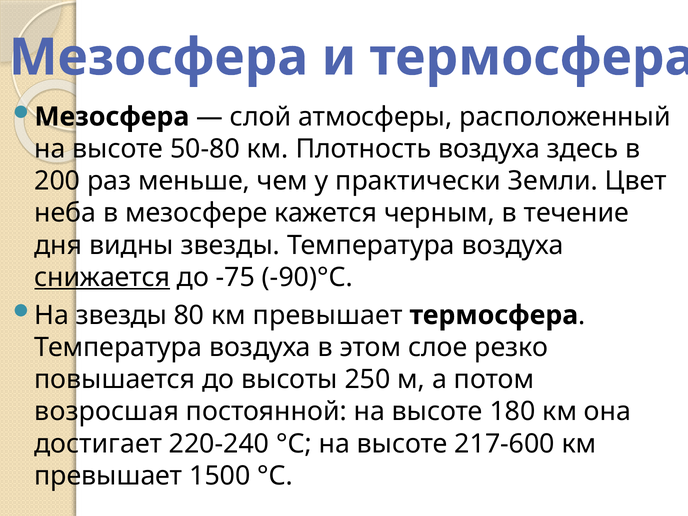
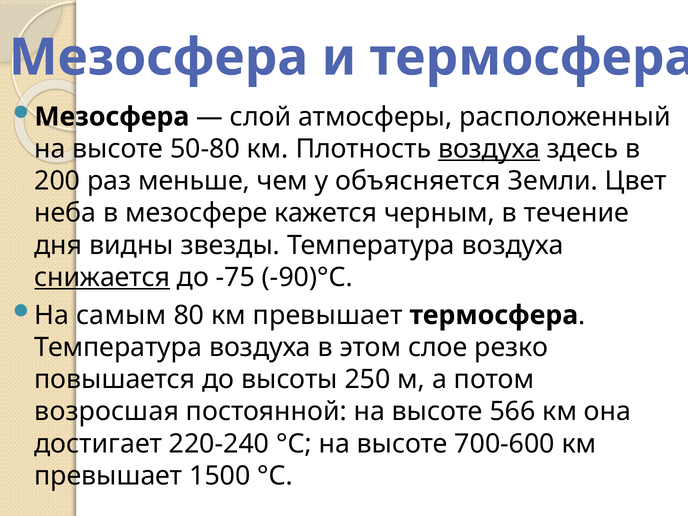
воздуха at (489, 149) underline: none -> present
практически: практически -> объясняется
На звезды: звезды -> самым
180: 180 -> 566
217-600: 217-600 -> 700-600
